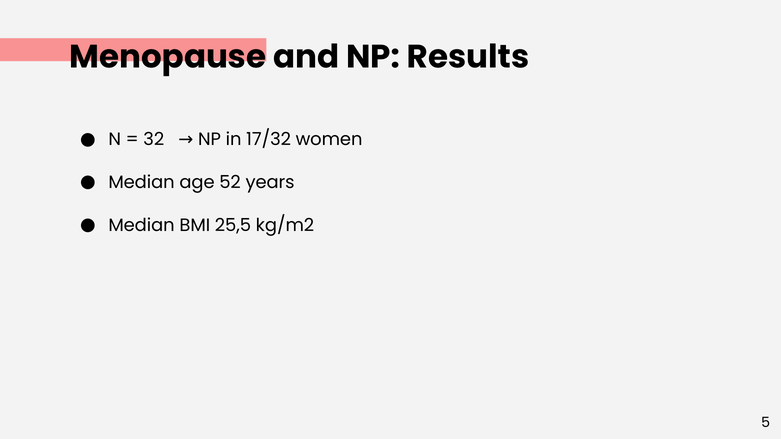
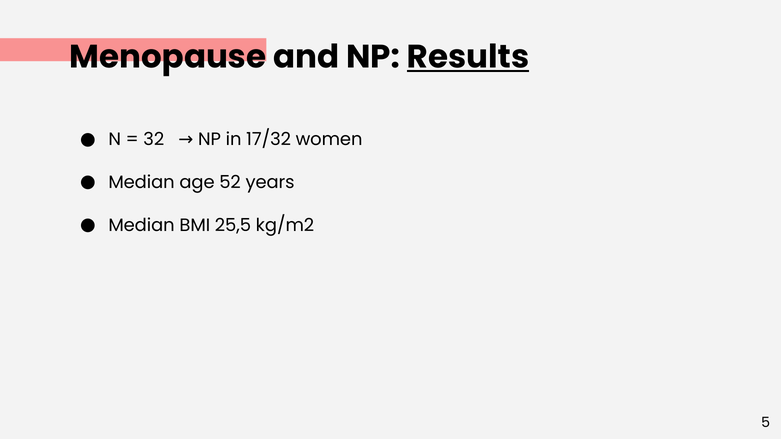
Results underline: none -> present
